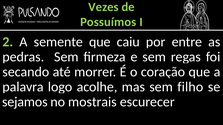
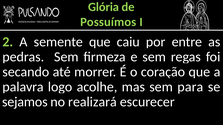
Vezes: Vezes -> Glória
filho: filho -> para
mostrais: mostrais -> realizará
